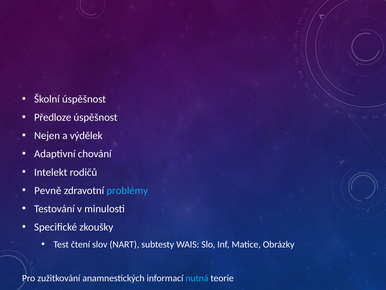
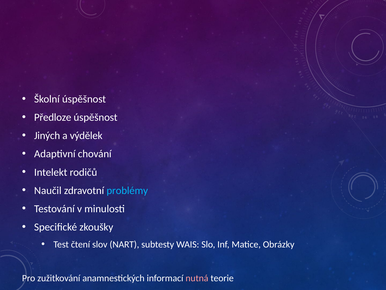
Nejen: Nejen -> Jiných
Pevně: Pevně -> Naučil
nutná colour: light blue -> pink
